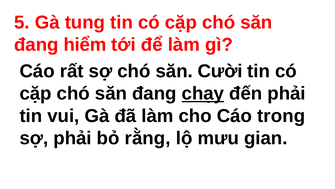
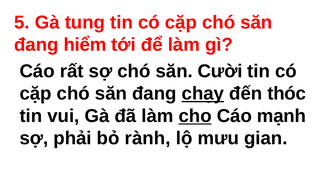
đến phải: phải -> thóc
cho underline: none -> present
trong: trong -> mạnh
rằng: rằng -> rành
